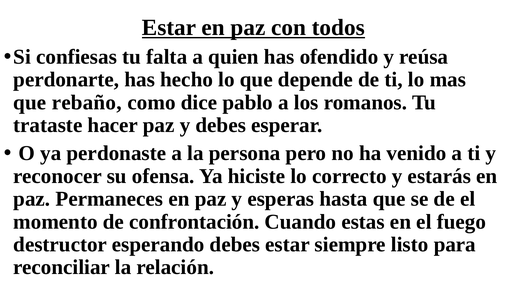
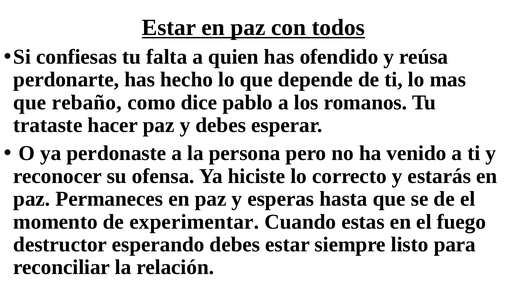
confrontación: confrontación -> experimentar
